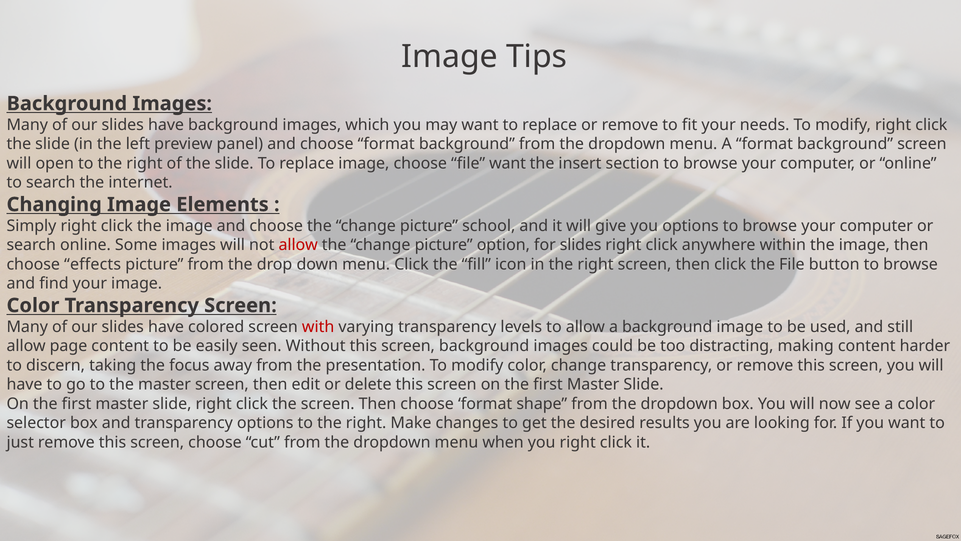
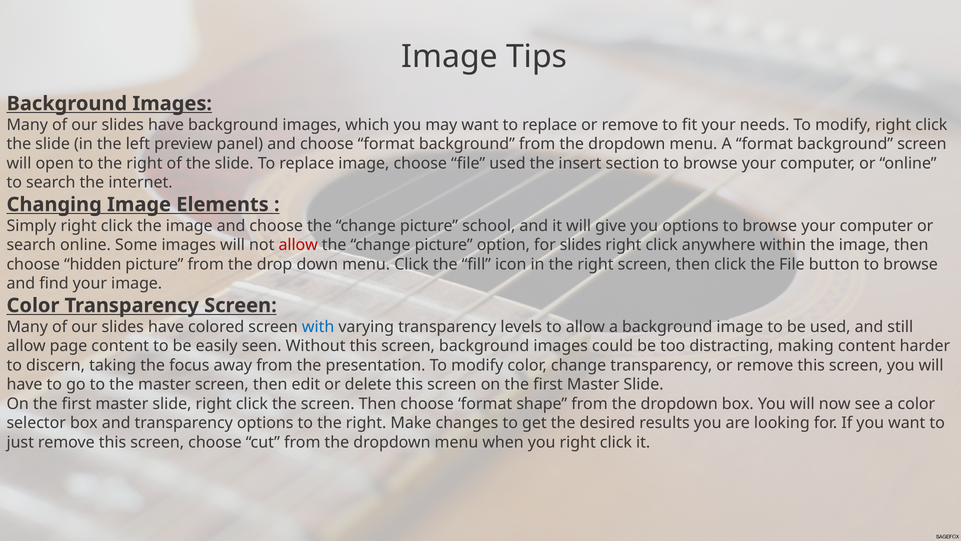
file want: want -> used
effects: effects -> hidden
with colour: red -> blue
